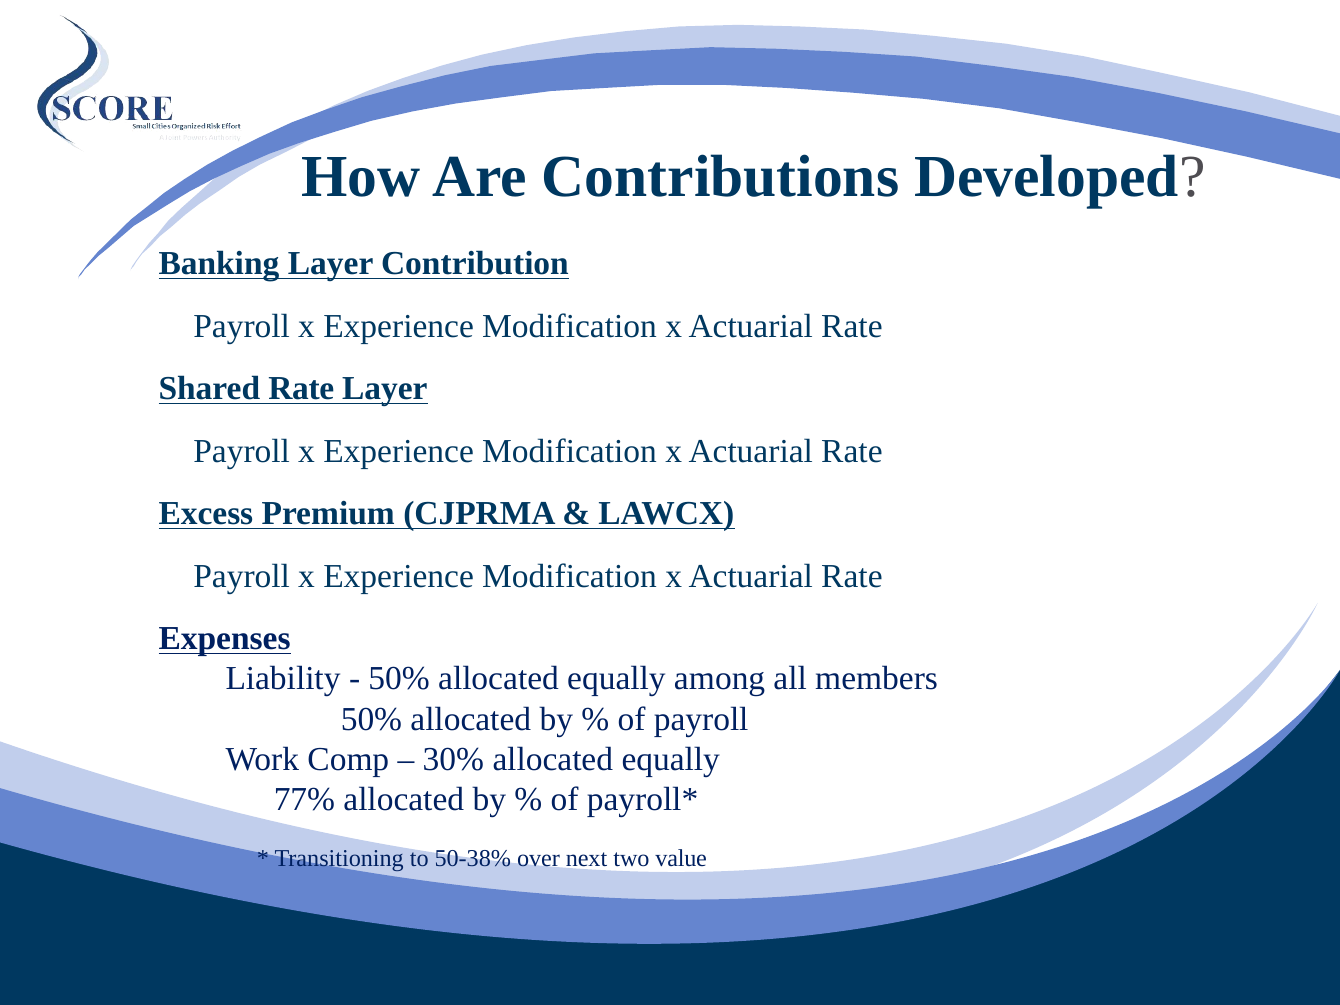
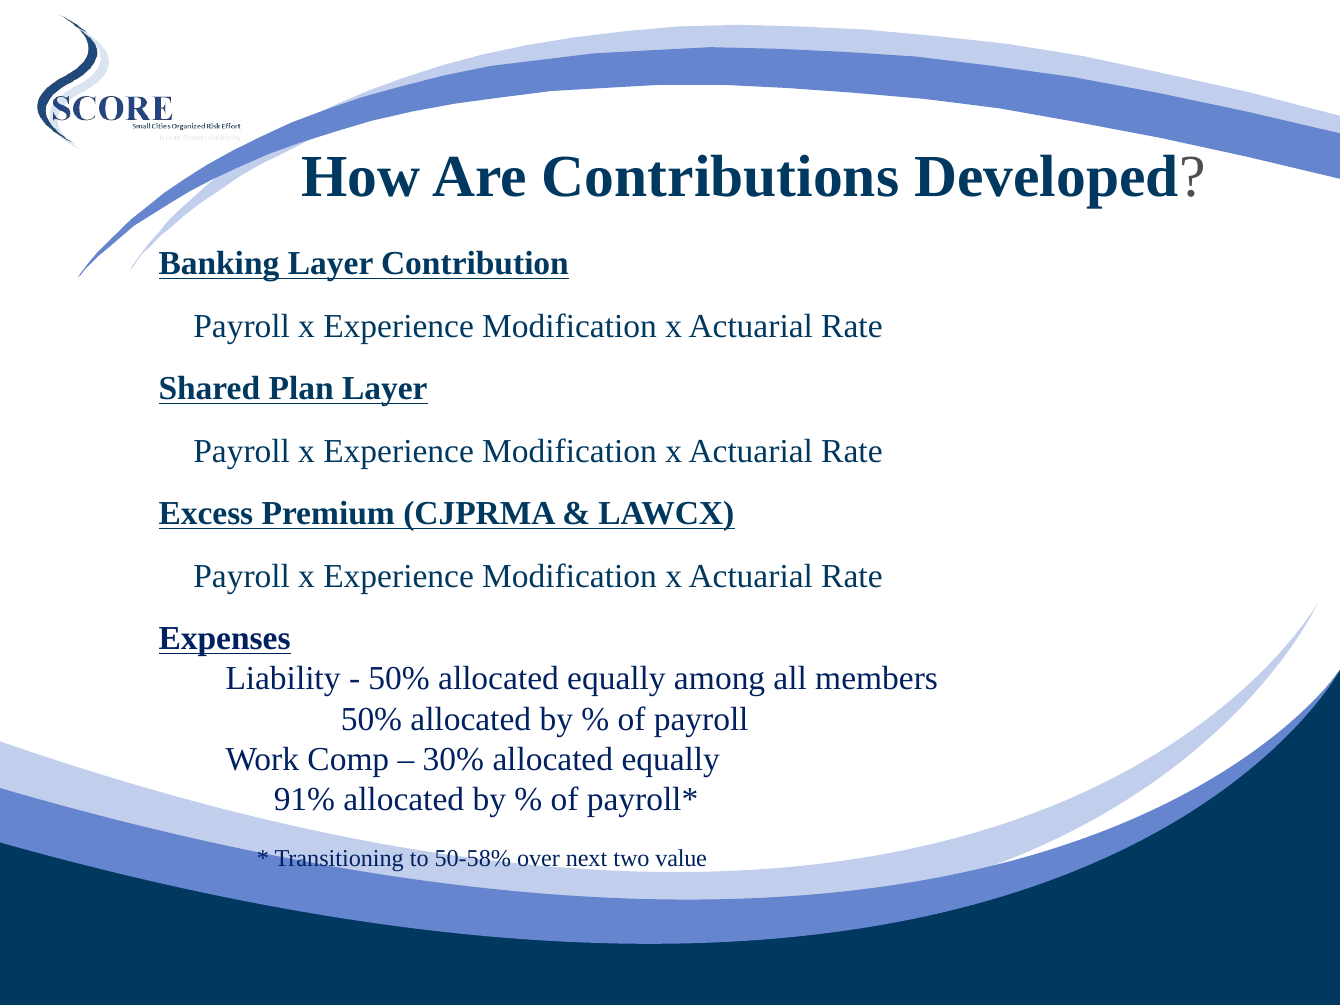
Shared Rate: Rate -> Plan
77%: 77% -> 91%
50-38%: 50-38% -> 50-58%
